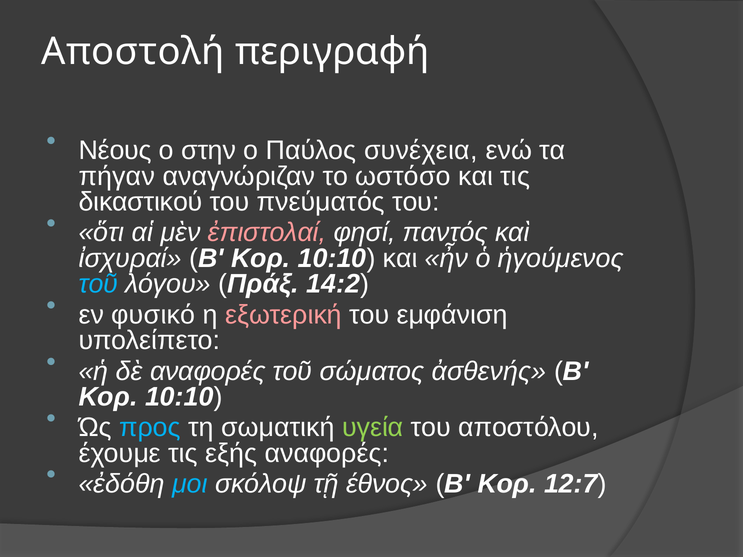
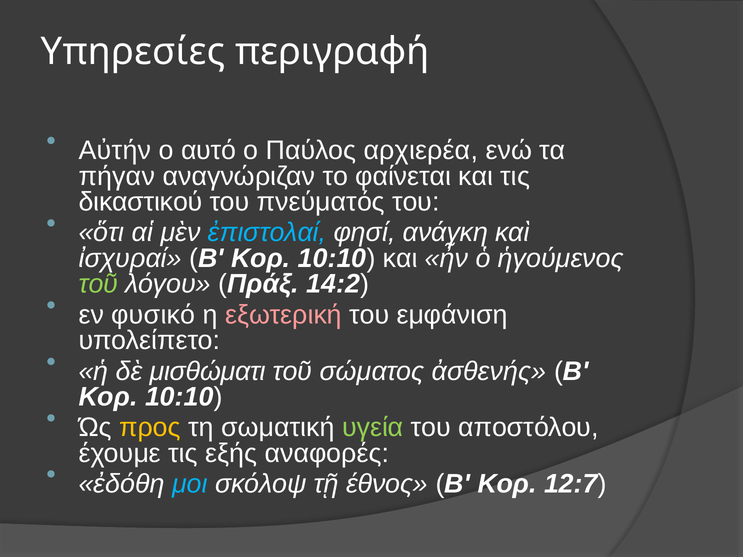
Αποστολή: Αποστολή -> Υπηρεσίες
Νέους: Νέους -> Αὐτήν
στην: στην -> αυτό
συνέχεια: συνέχεια -> αρχιερέα
ωστόσο: ωστόσο -> φαίνεται
ἐπιστολαί colour: pink -> light blue
παντός: παντός -> ανάγκη
τοῦ at (98, 284) colour: light blue -> light green
δὲ αναφορές: αναφορές -> μισθώματι
προς colour: light blue -> yellow
